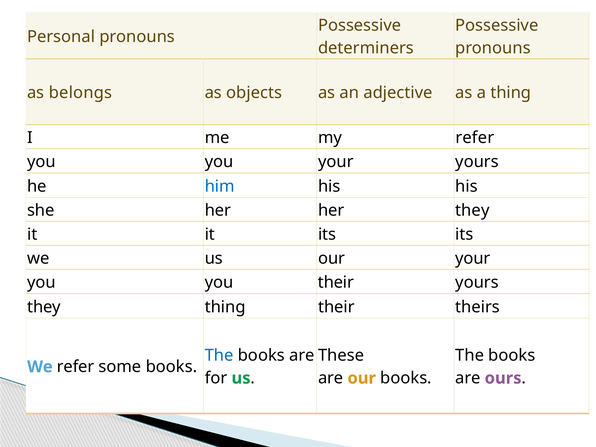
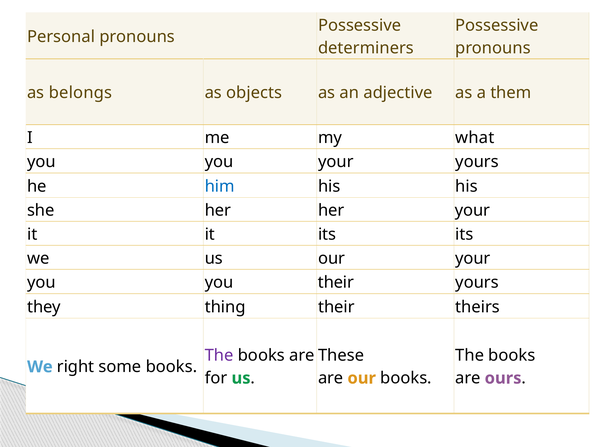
a thing: thing -> them
my refer: refer -> what
her they: they -> your
The at (219, 356) colour: blue -> purple
We refer: refer -> right
